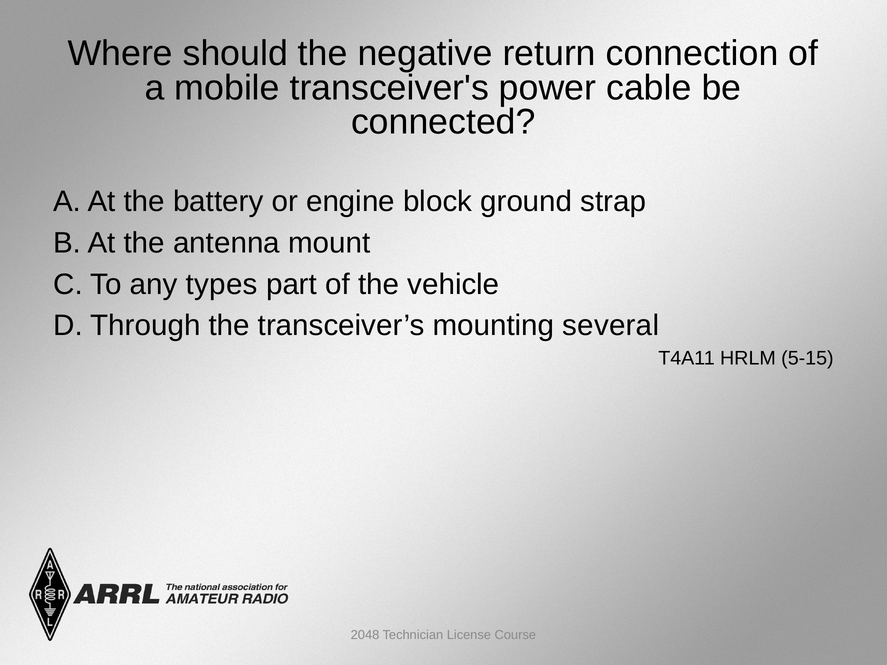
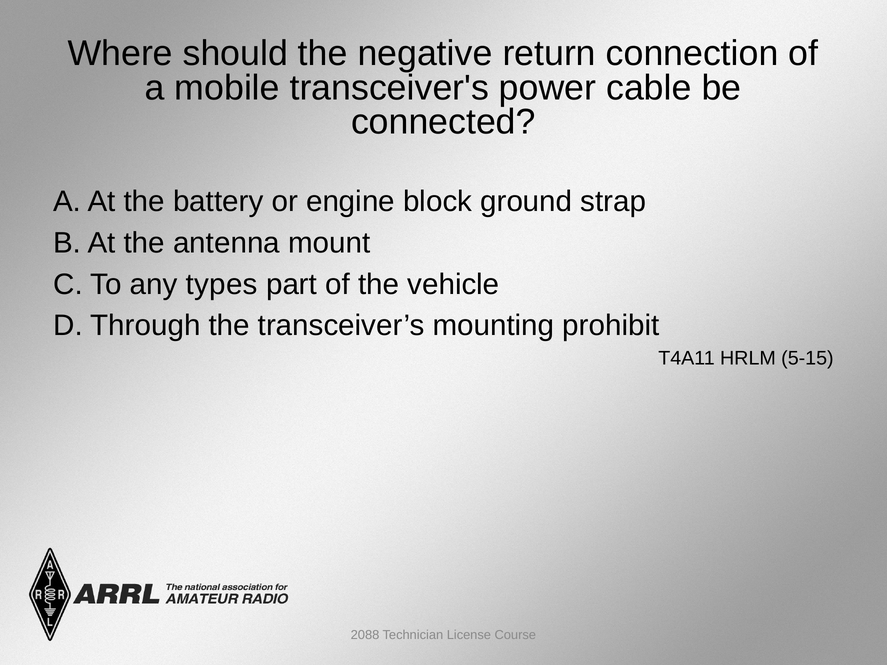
several: several -> prohibit
2048: 2048 -> 2088
